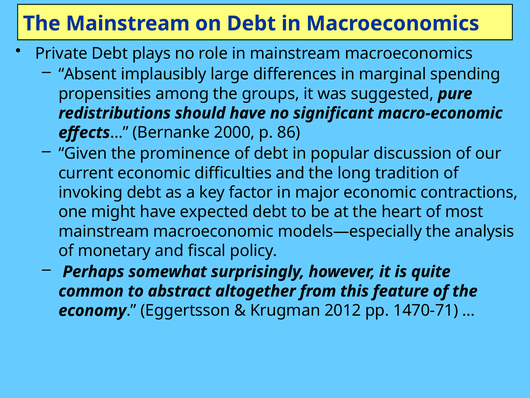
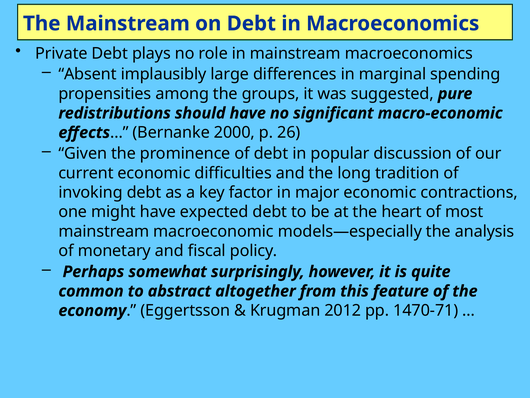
86: 86 -> 26
